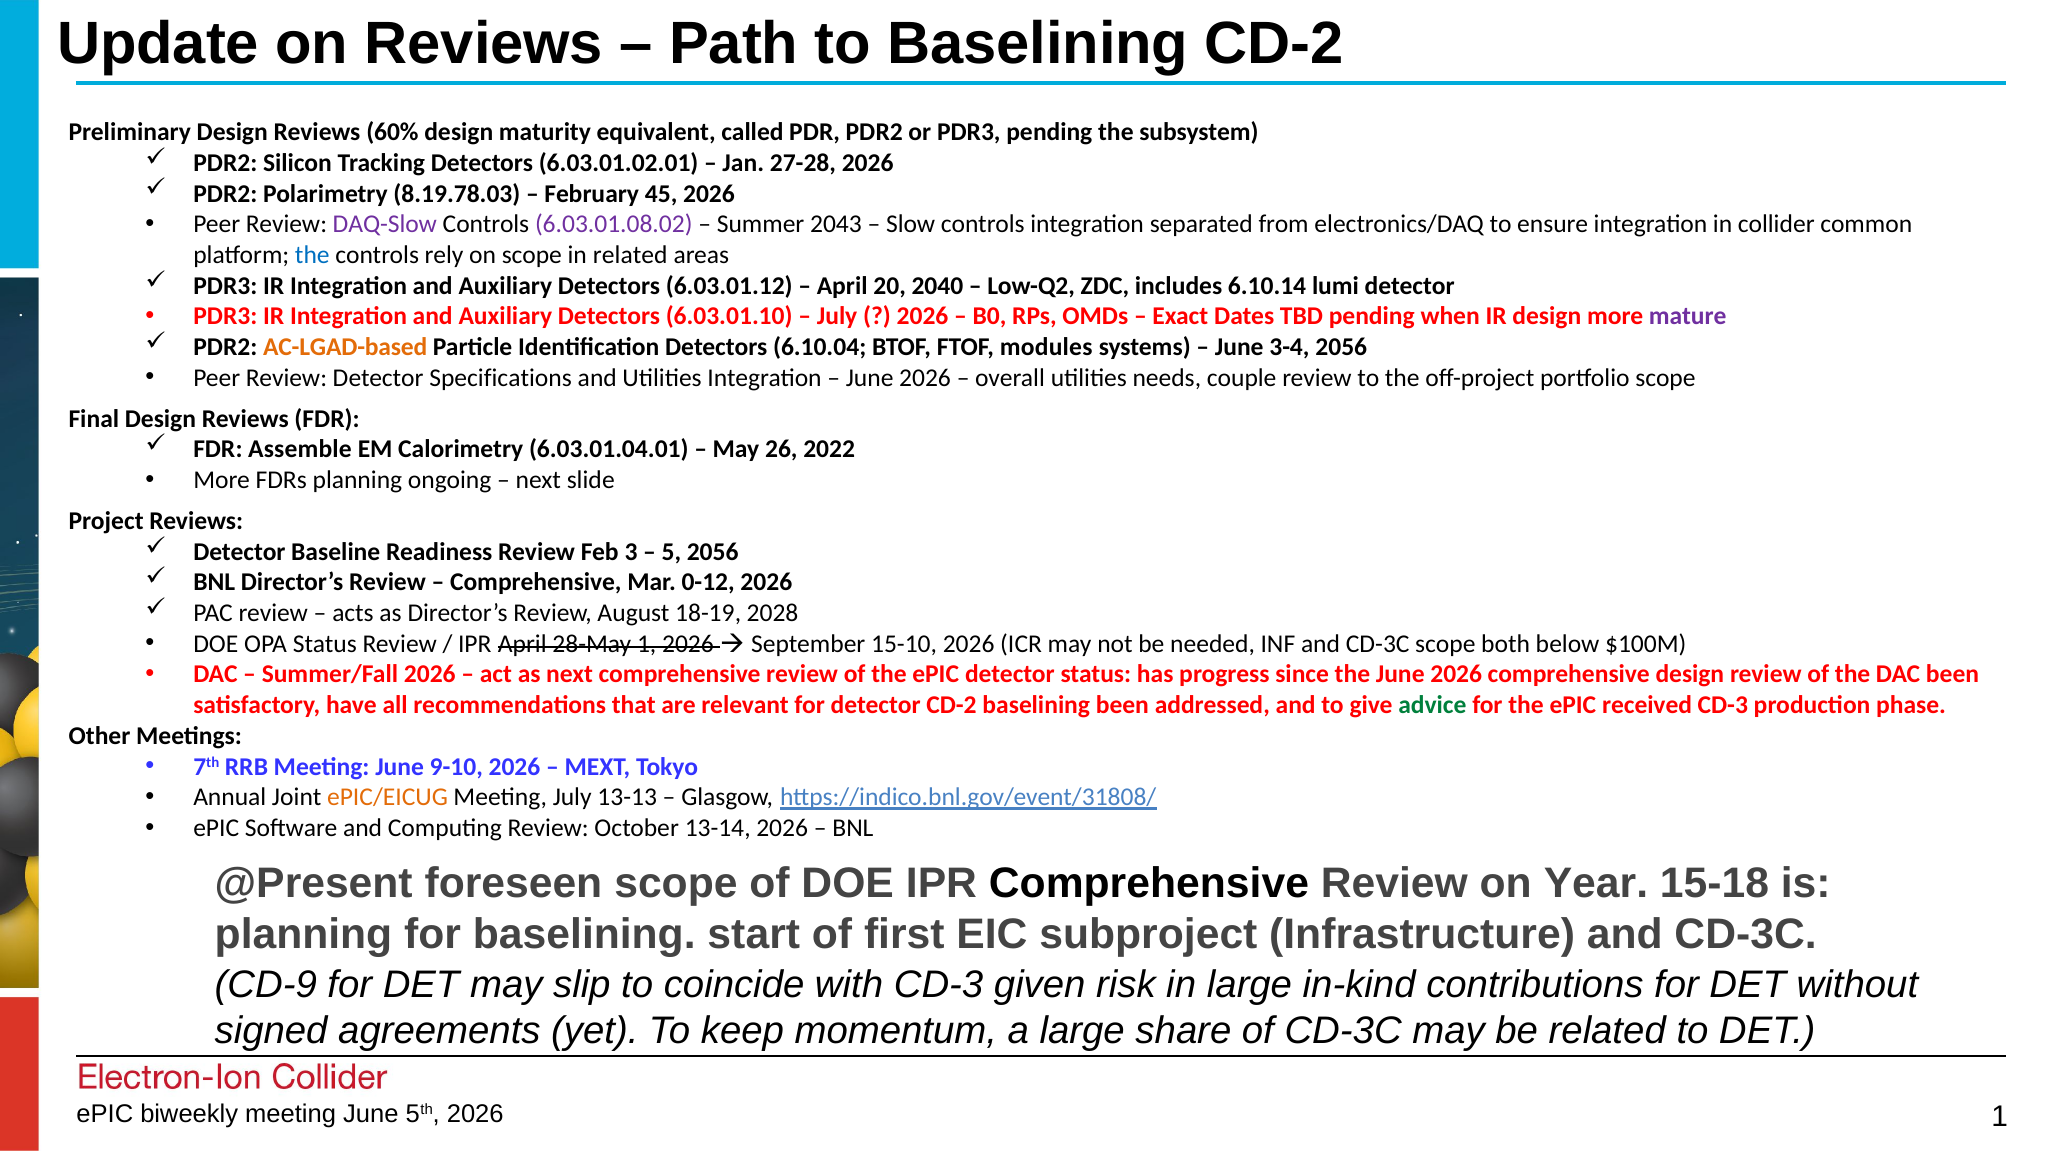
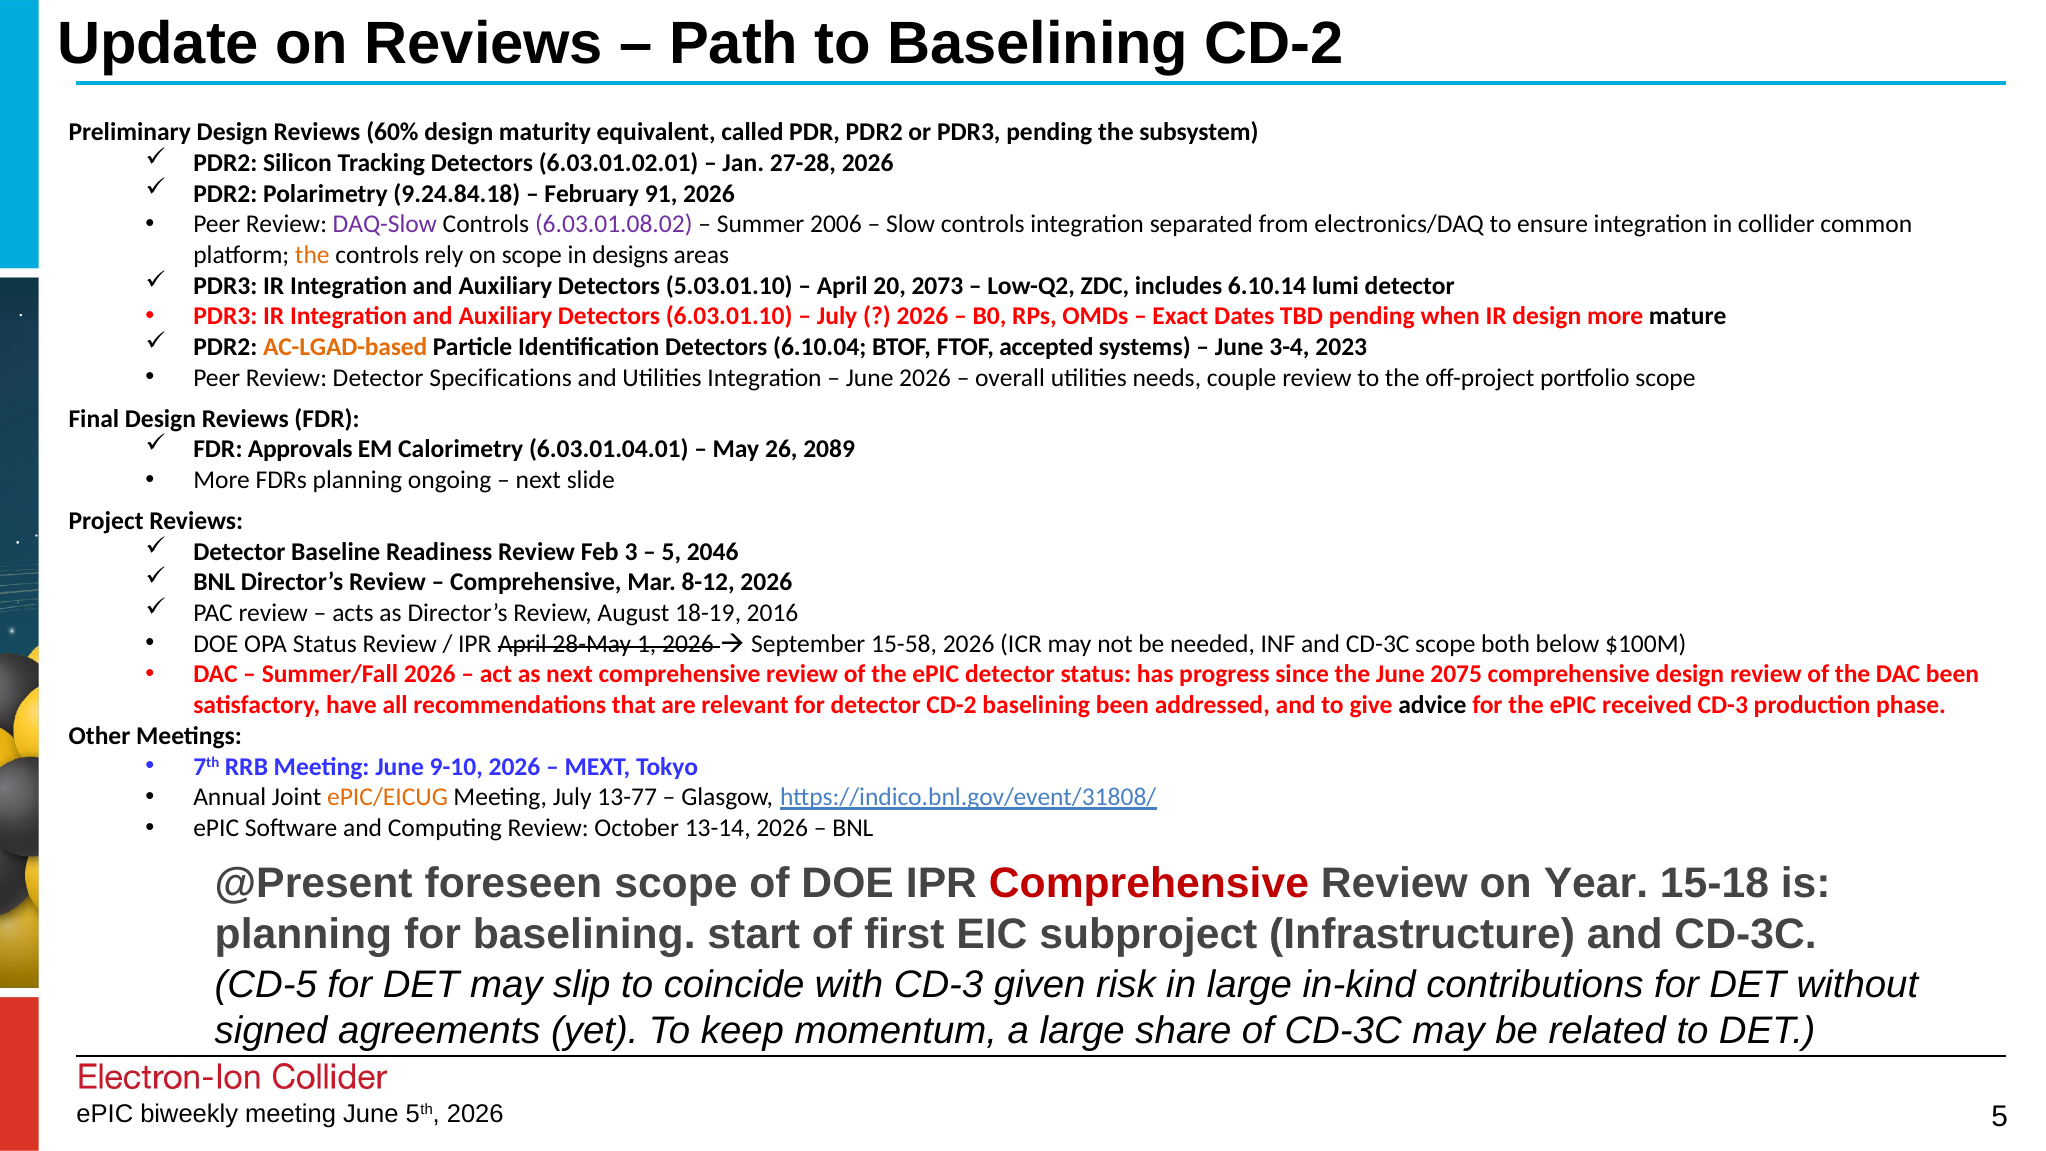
8.19.78.03: 8.19.78.03 -> 9.24.84.18
45: 45 -> 91
2043: 2043 -> 2006
the at (312, 255) colour: blue -> orange
in related: related -> designs
6.03.01.12: 6.03.01.12 -> 5.03.01.10
2040: 2040 -> 2073
mature colour: purple -> black
modules: modules -> accepted
3-4 2056: 2056 -> 2023
Assemble: Assemble -> Approvals
2022: 2022 -> 2089
5 2056: 2056 -> 2046
0-12: 0-12 -> 8-12
2028: 2028 -> 2016
15-10: 15-10 -> 15-58
the June 2026: 2026 -> 2075
advice colour: green -> black
13-13: 13-13 -> 13-77
Comprehensive at (1149, 883) colour: black -> red
CD-9: CD-9 -> CD-5
2026 1: 1 -> 5
